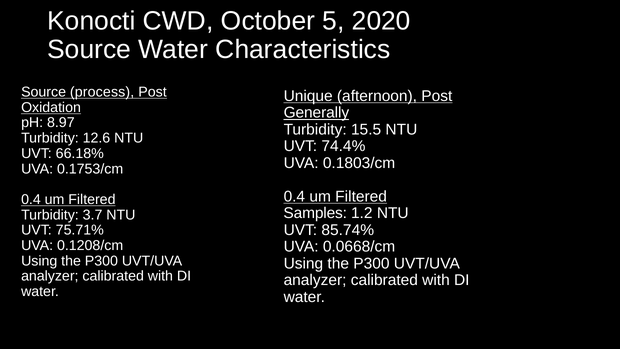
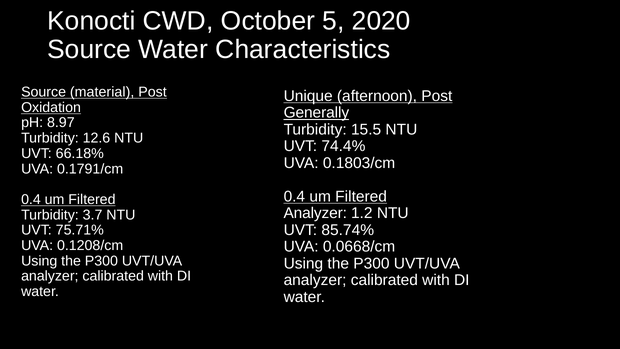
process: process -> material
0.1753/cm: 0.1753/cm -> 0.1791/cm
Samples at (315, 213): Samples -> Analyzer
